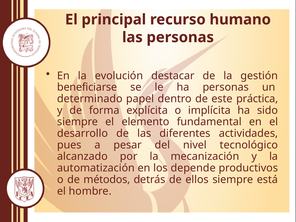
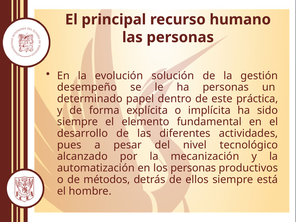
destacar: destacar -> solución
beneficiarse: beneficiarse -> desempeño
los depende: depende -> personas
